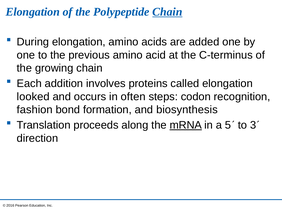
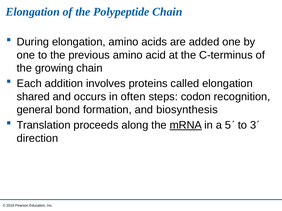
Chain at (167, 12) underline: present -> none
looked: looked -> shared
fashion: fashion -> general
